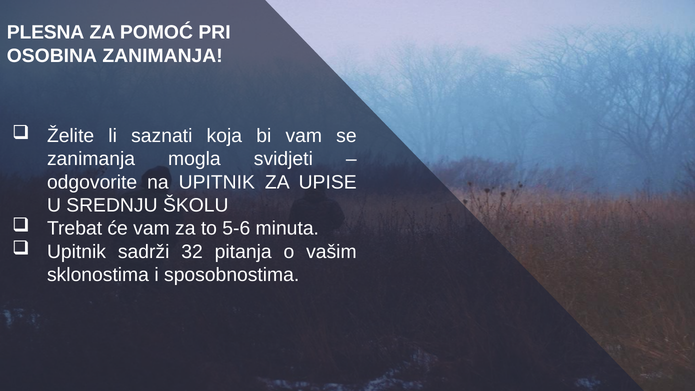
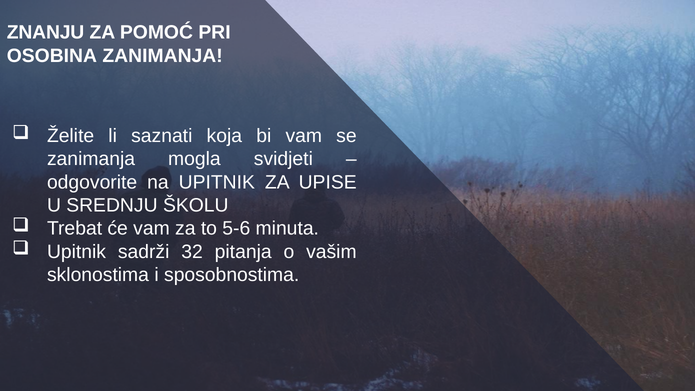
PLESNA: PLESNA -> ZNANJU
